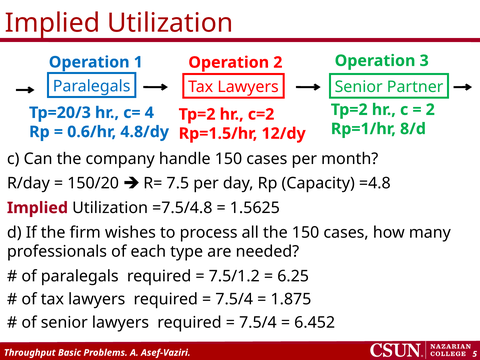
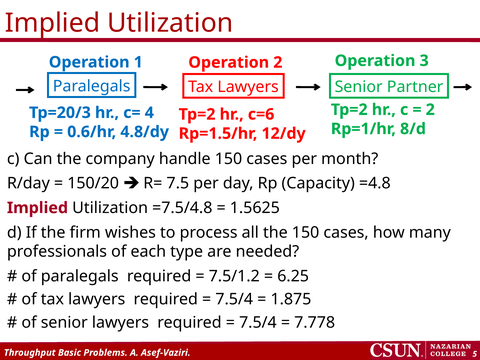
c=2: c=2 -> c=6
6.452: 6.452 -> 7.778
